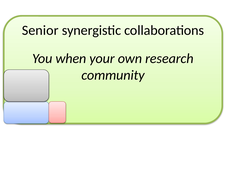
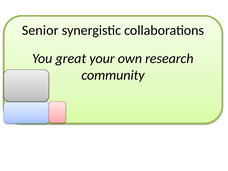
when: when -> great
